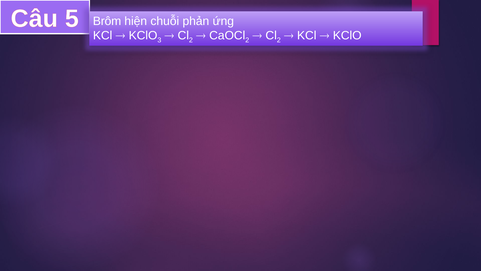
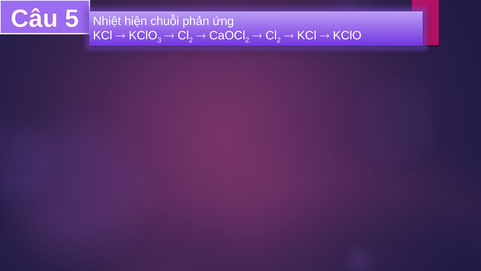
Brôm: Brôm -> Nhiệt
